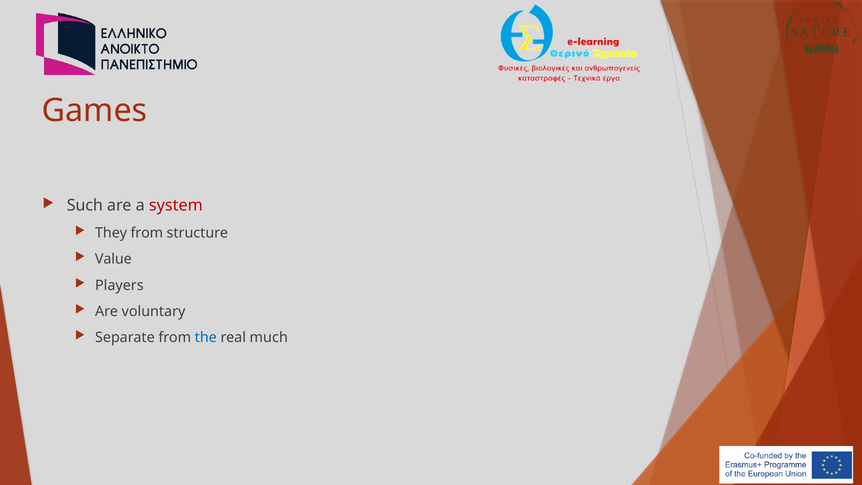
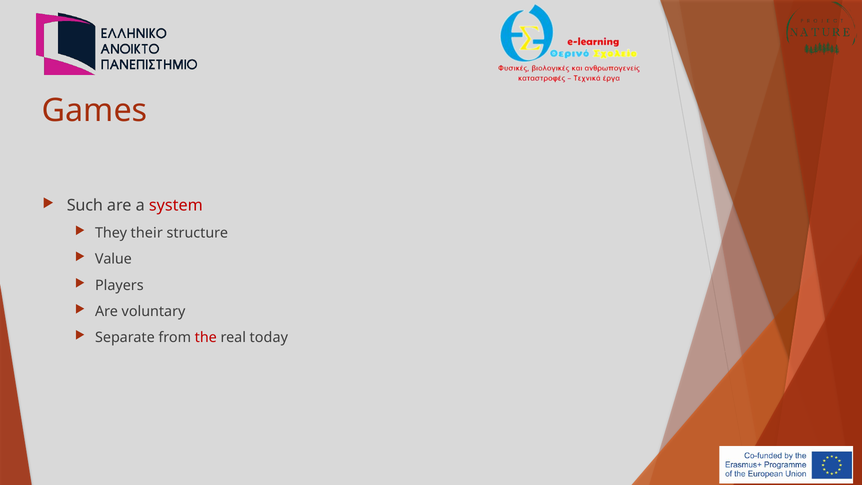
They from: from -> their
the colour: blue -> red
much: much -> today
